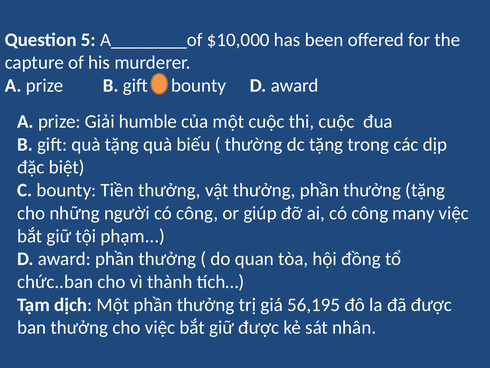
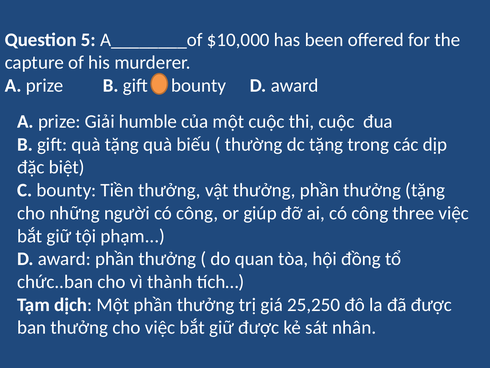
many: many -> three
56,195: 56,195 -> 25,250
